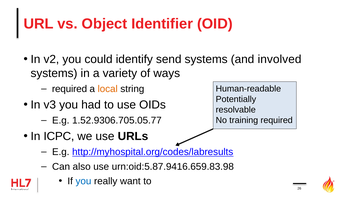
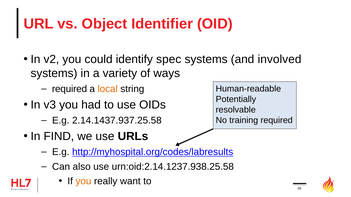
send: send -> spec
1.52.9306.705.05.77: 1.52.9306.705.05.77 -> 2.14.1437.937.25.58
ICPC: ICPC -> FIND
urn:oid:5.87.9416.659.83.98: urn:oid:5.87.9416.659.83.98 -> urn:oid:2.14.1237.938.25.58
you at (83, 182) colour: blue -> orange
